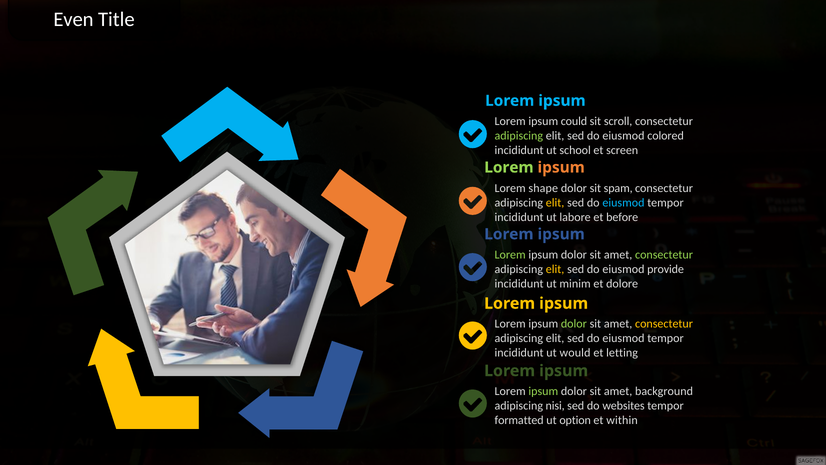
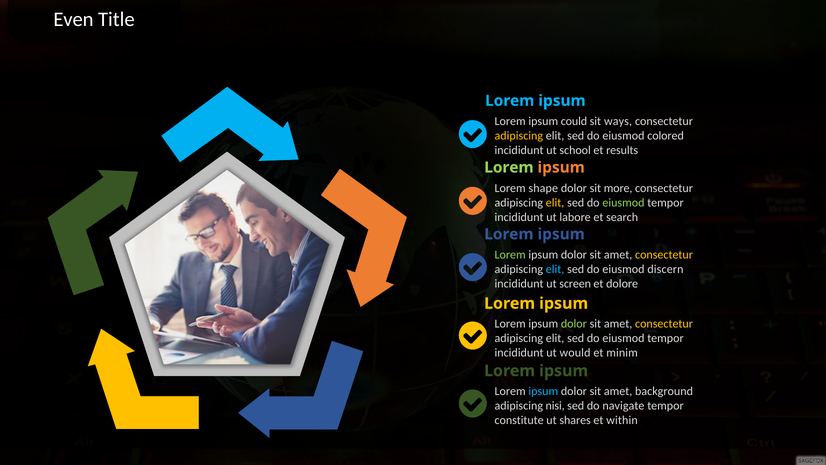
scroll: scroll -> ways
adipiscing at (519, 136) colour: light green -> yellow
screen: screen -> results
spam: spam -> more
eiusmod at (623, 202) colour: light blue -> light green
before: before -> search
consectetur at (664, 255) colour: light green -> yellow
elit at (555, 269) colour: yellow -> light blue
provide: provide -> discern
minim: minim -> screen
letting: letting -> minim
ipsum at (543, 391) colour: light green -> light blue
websites: websites -> navigate
formatted: formatted -> constitute
option: option -> shares
